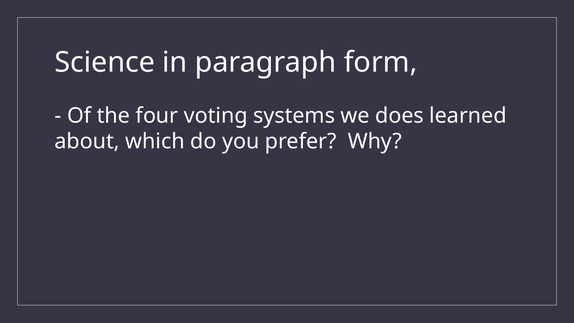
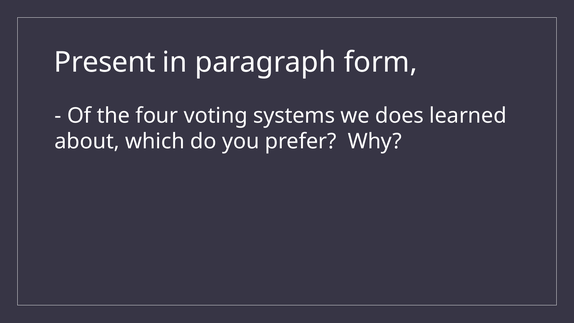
Science: Science -> Present
